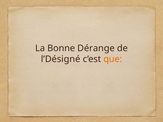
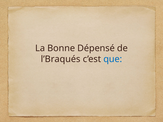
Dérange: Dérange -> Dépensé
l’Désigné: l’Désigné -> l’Braqués
que colour: orange -> blue
